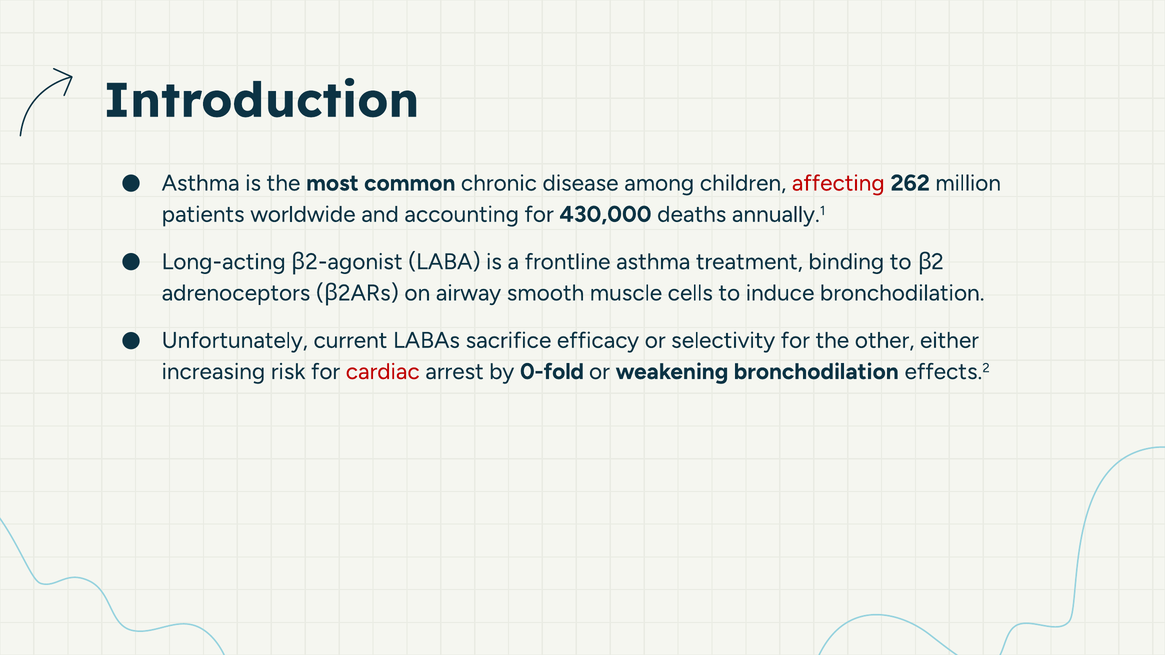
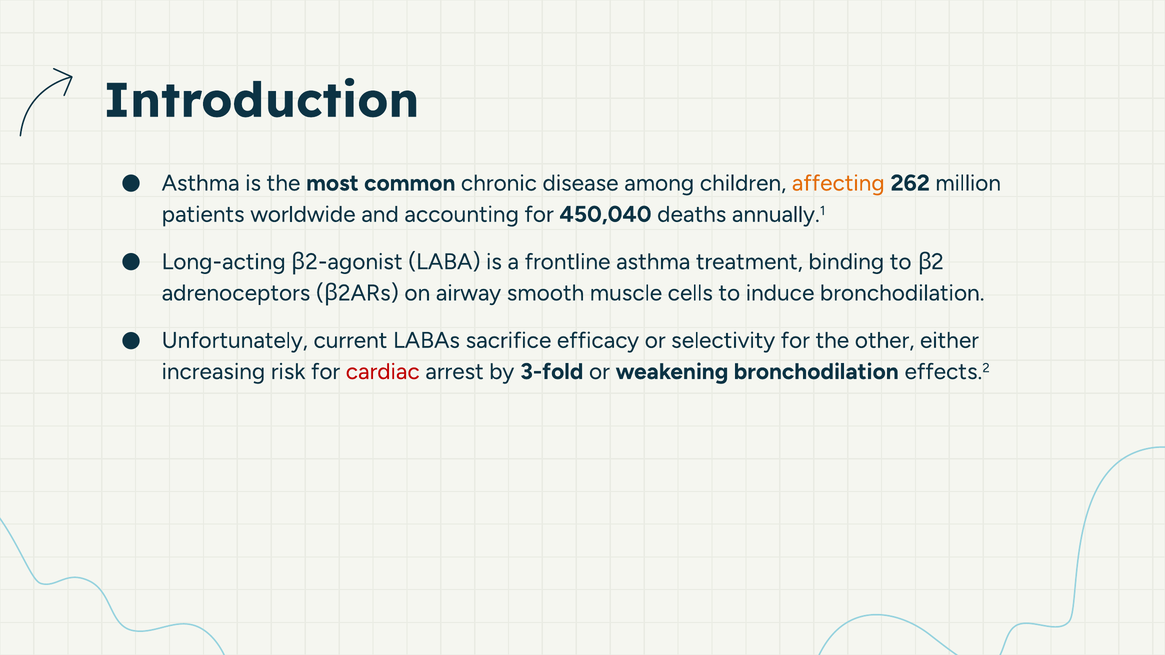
affecting colour: red -> orange
430,000: 430,000 -> 450,040
0-fold: 0-fold -> 3-fold
